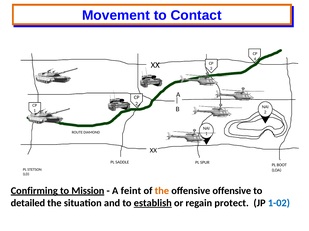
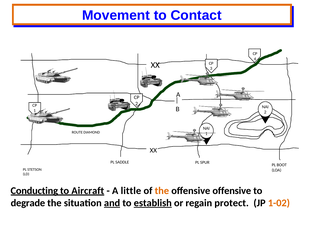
Confirming: Confirming -> Conducting
Mission: Mission -> Aircraft
feint: feint -> little
detailed: detailed -> degrade
and underline: none -> present
1-02 colour: blue -> orange
